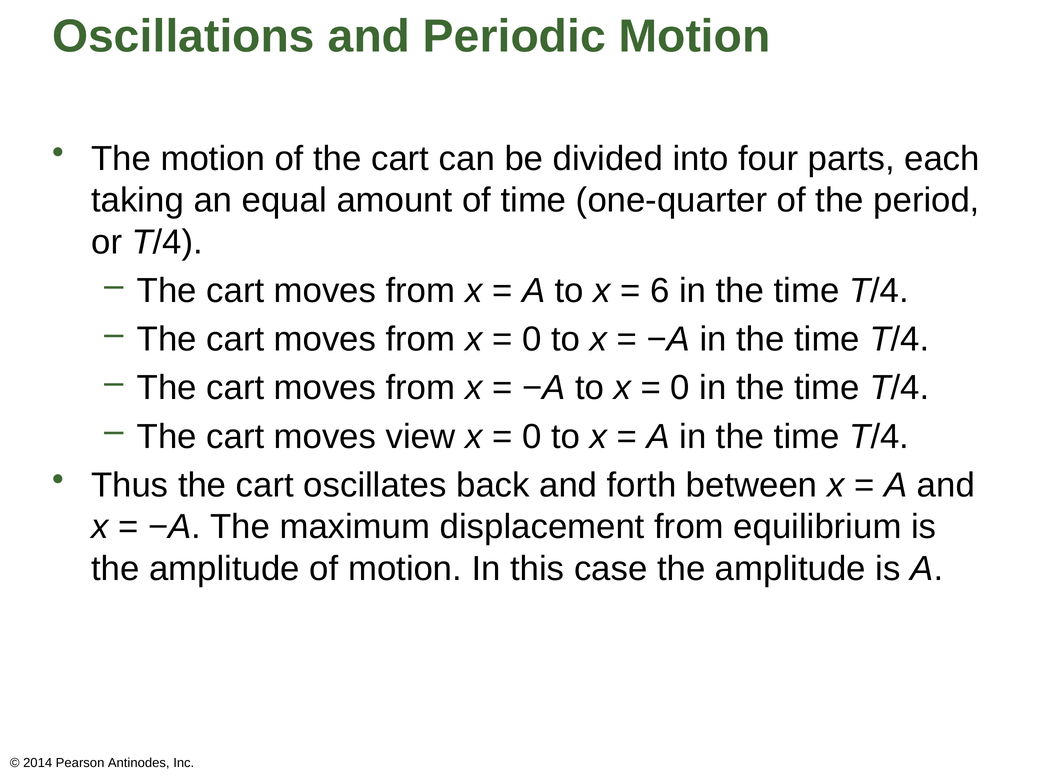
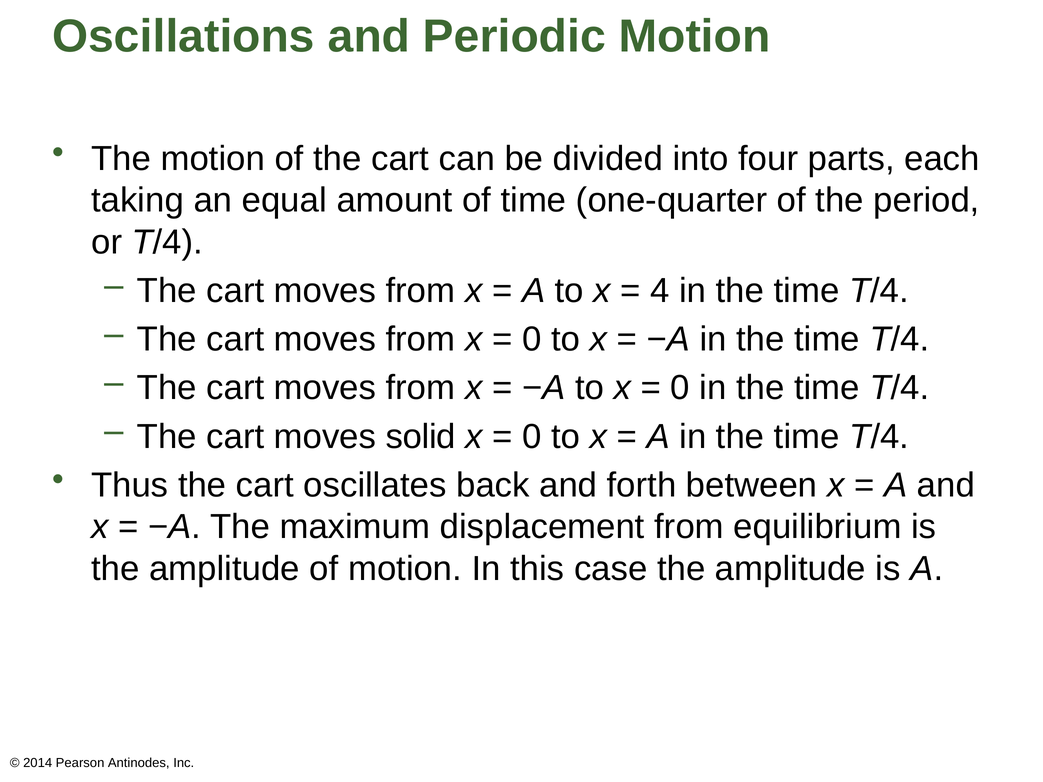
6: 6 -> 4
view: view -> solid
